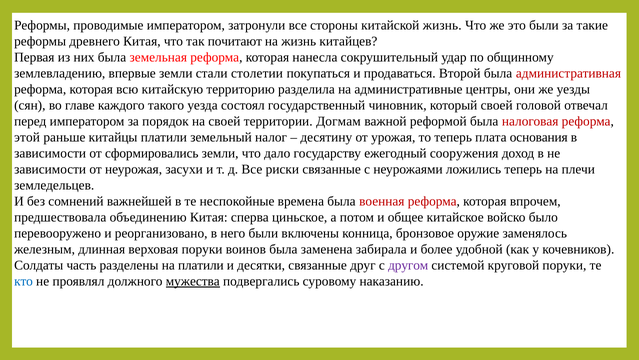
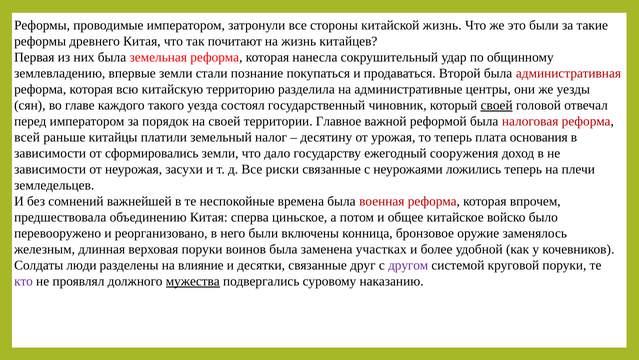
столетии: столетии -> познание
своей at (497, 105) underline: none -> present
Догмам: Догмам -> Главное
этой: этой -> всей
забирала: забирала -> участках
часть: часть -> люди
на платили: платили -> влияние
кто colour: blue -> purple
